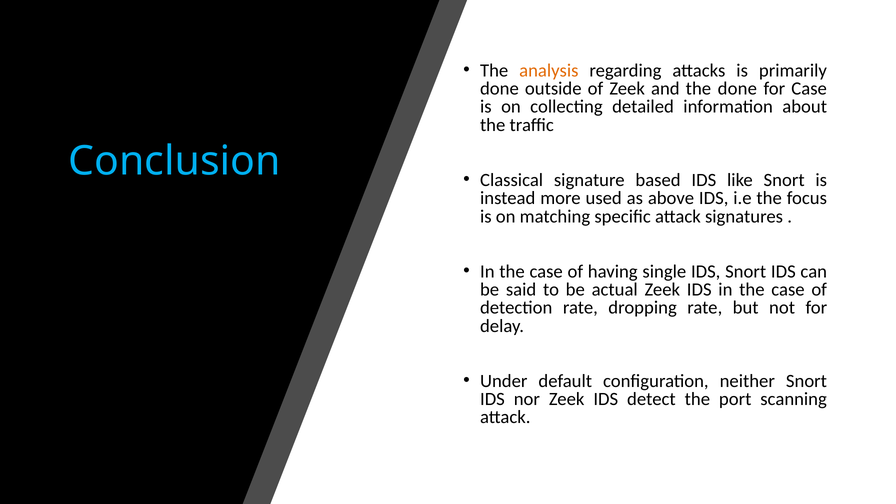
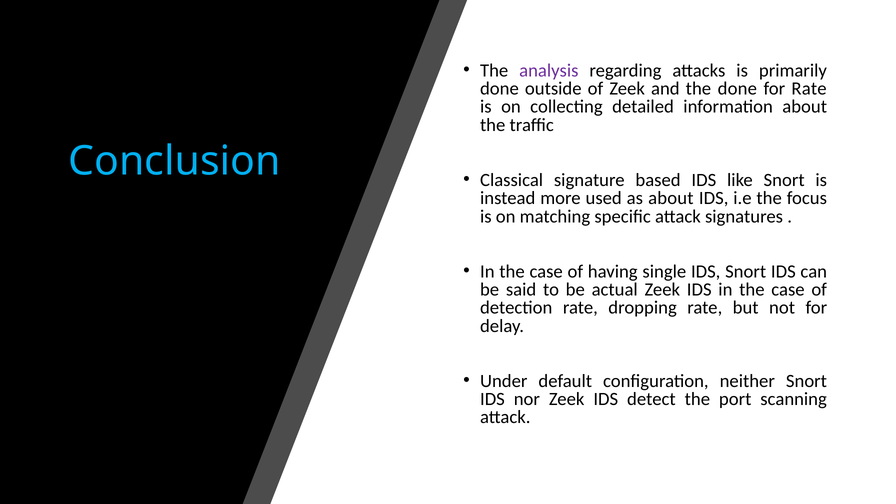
analysis colour: orange -> purple
for Case: Case -> Rate
as above: above -> about
